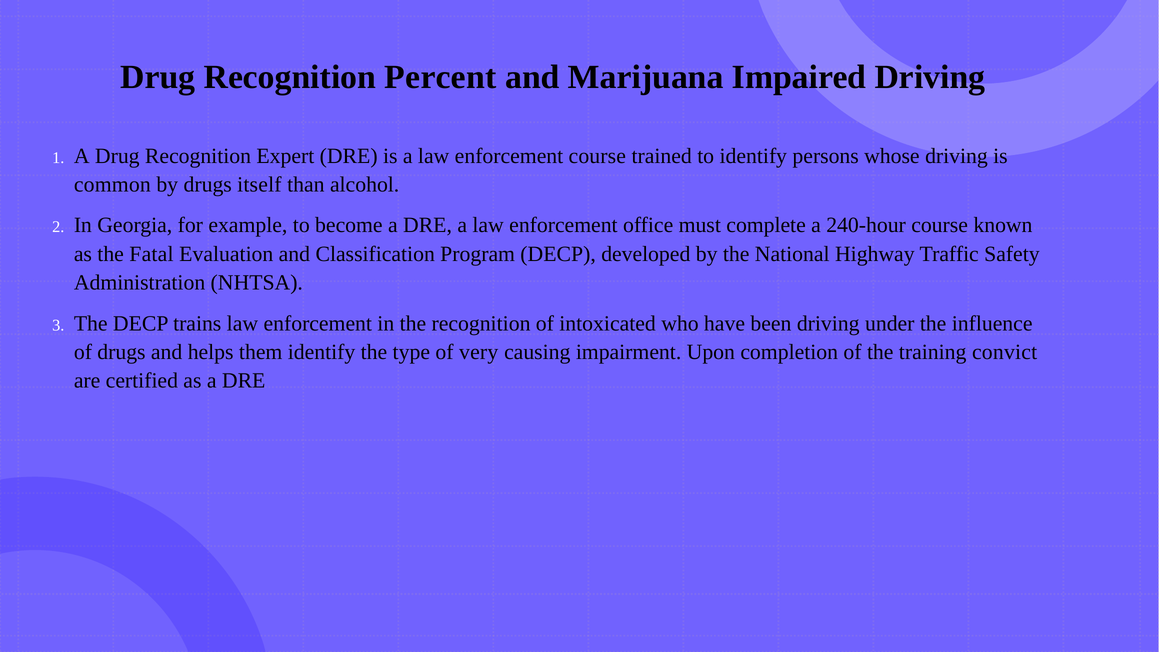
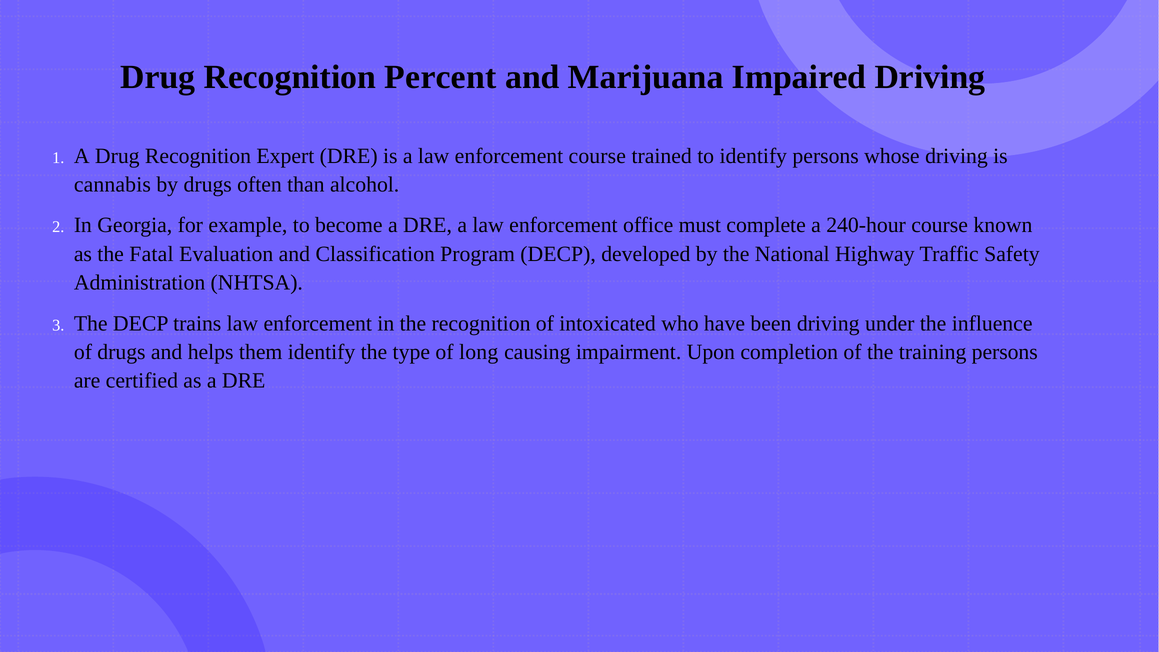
common: common -> cannabis
itself: itself -> often
very: very -> long
training convict: convict -> persons
